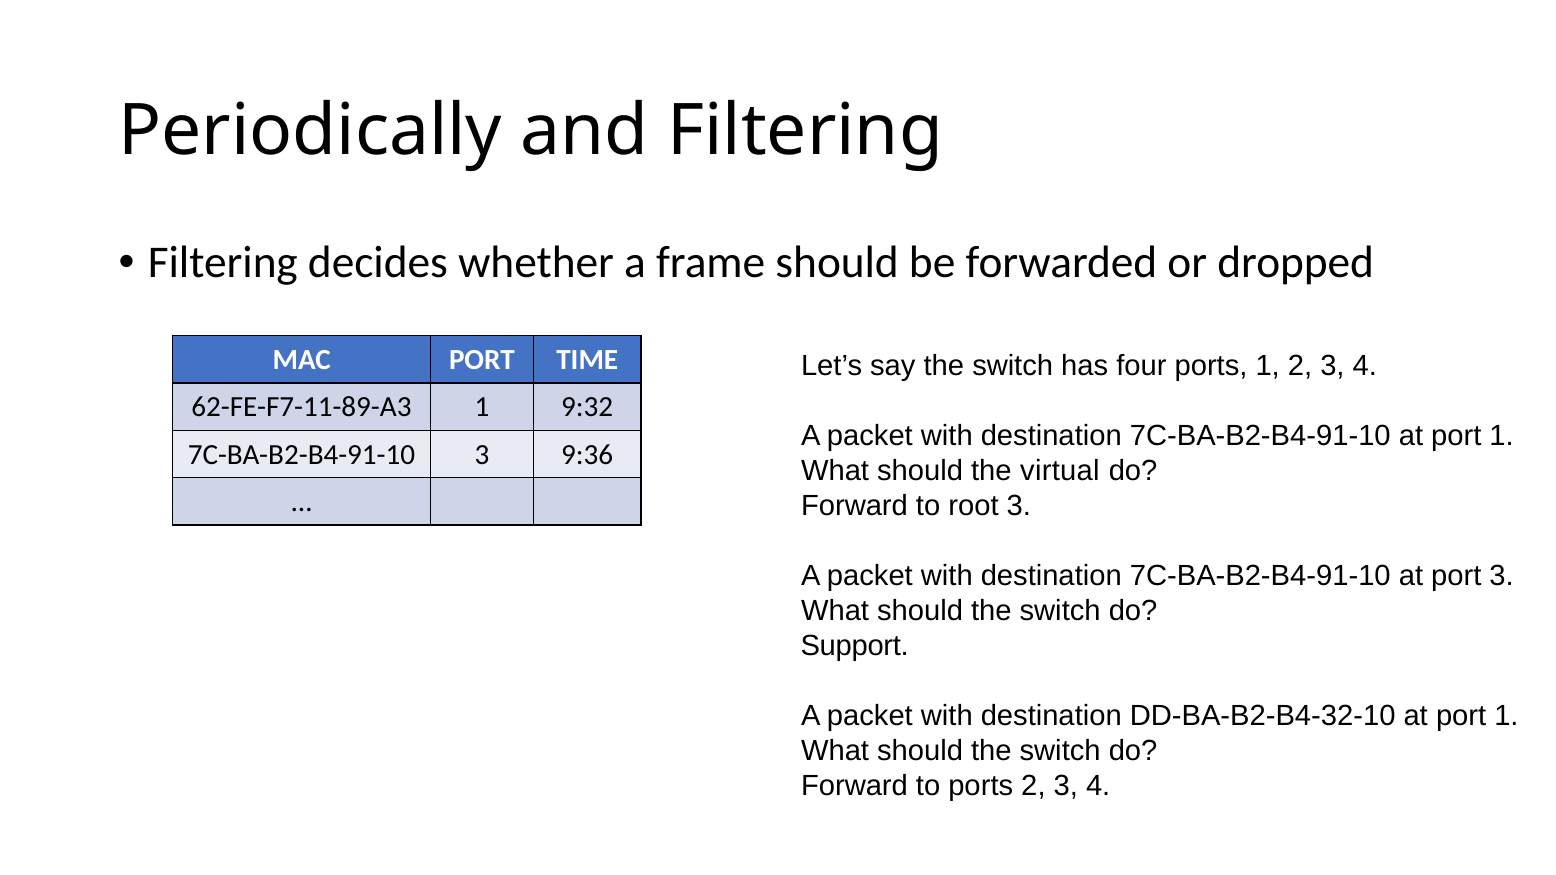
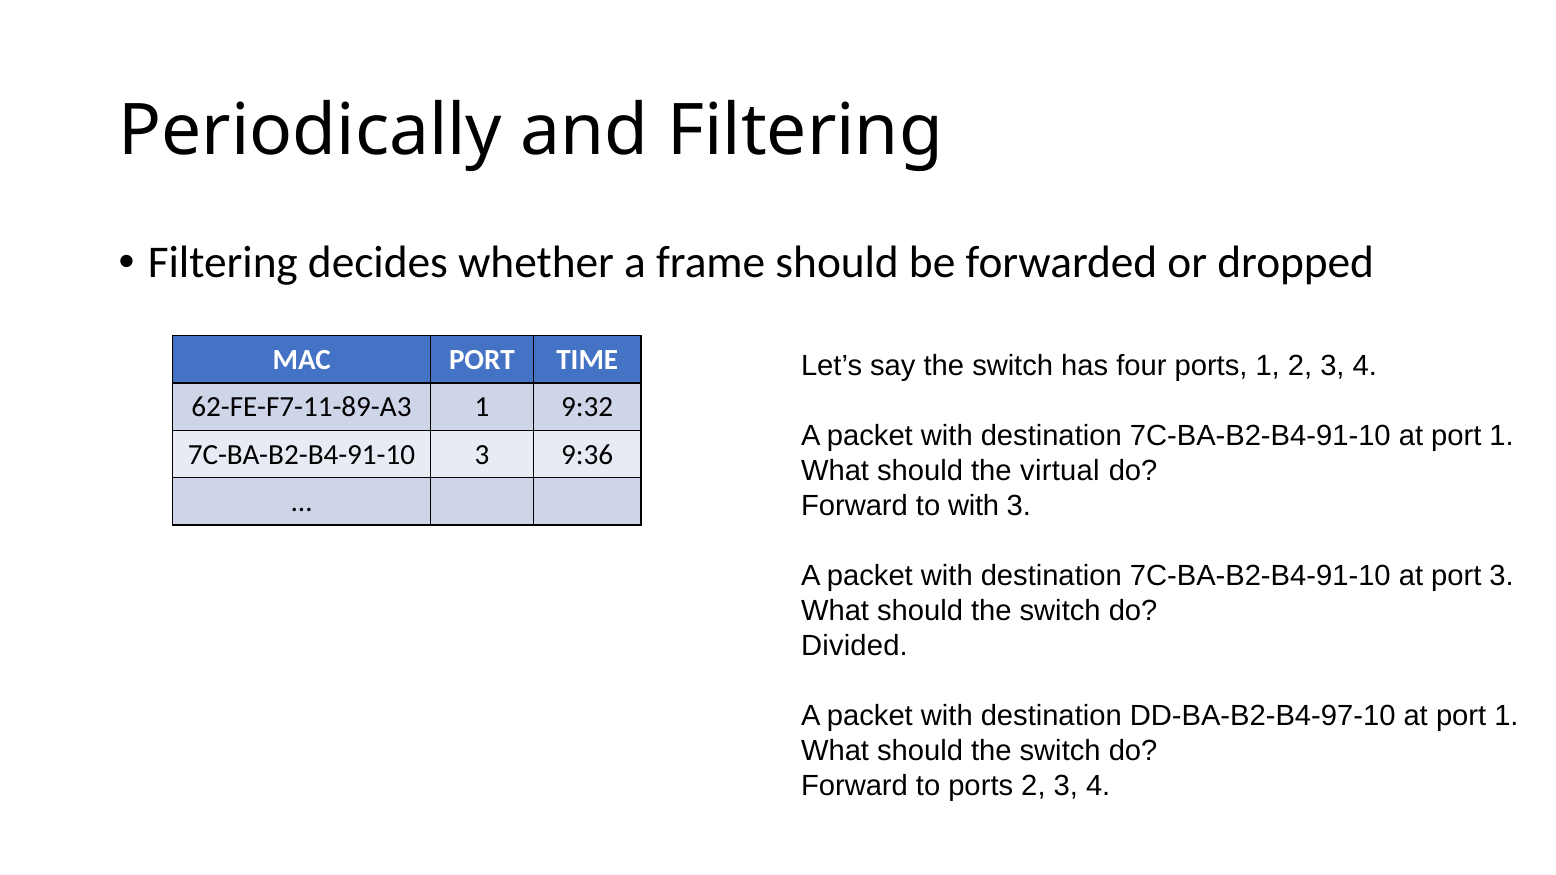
to root: root -> with
Support: Support -> Divided
DD-BA-B2-B4-32-10: DD-BA-B2-B4-32-10 -> DD-BA-B2-B4-97-10
